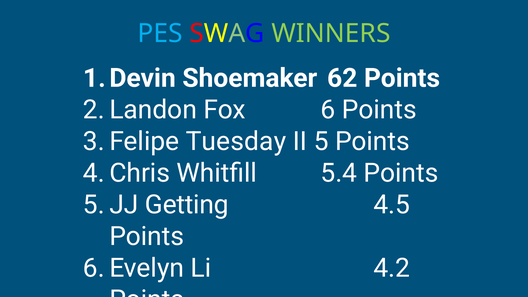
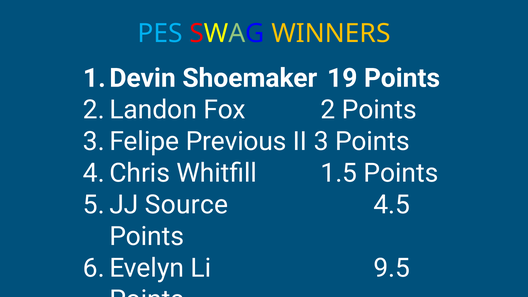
WINNERS colour: light green -> yellow
62: 62 -> 19
6: 6 -> 2
Tuesday: Tuesday -> Previous
5: 5 -> 3
5.4: 5.4 -> 1.5
Getting: Getting -> Source
4.2: 4.2 -> 9.5
